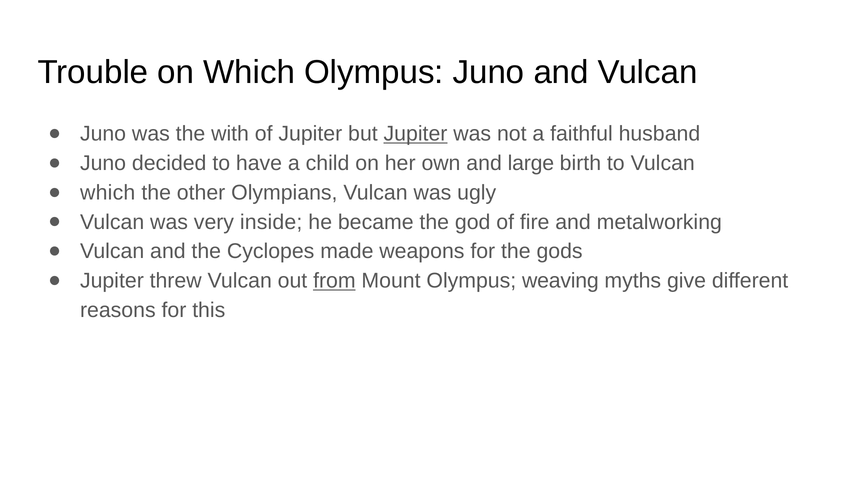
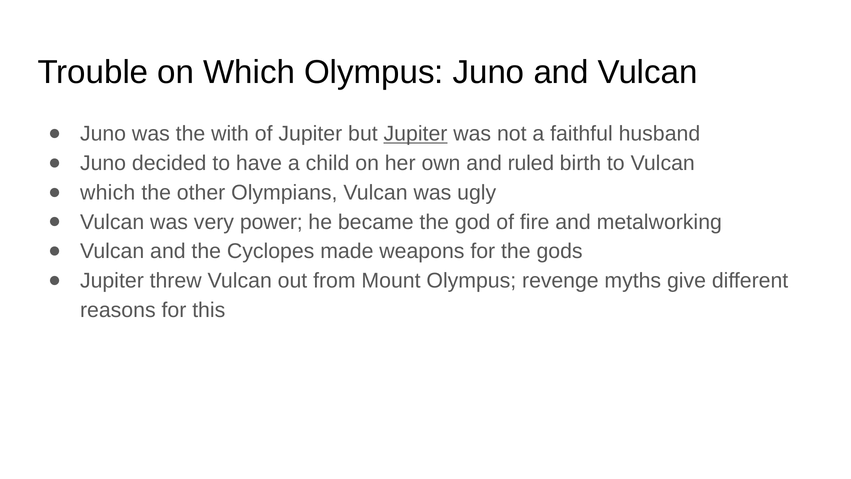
large: large -> ruled
inside: inside -> power
from underline: present -> none
weaving: weaving -> revenge
